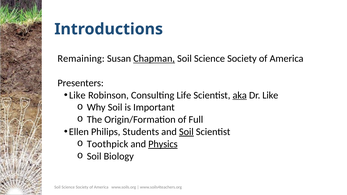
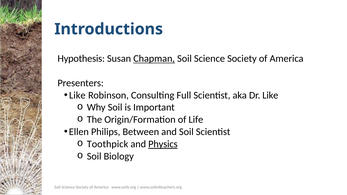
Remaining: Remaining -> Hypothesis
Life: Life -> Full
aka underline: present -> none
Full: Full -> Life
Students: Students -> Between
Soil at (186, 132) underline: present -> none
